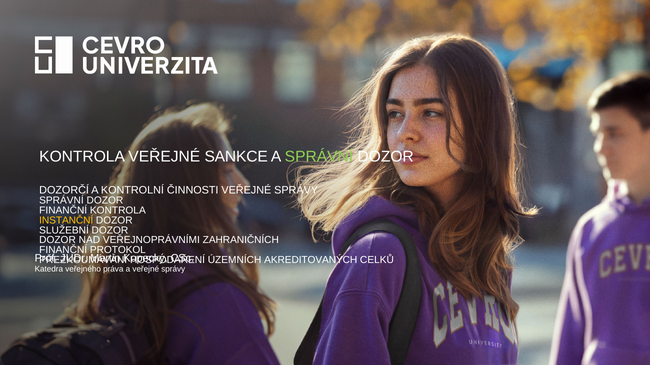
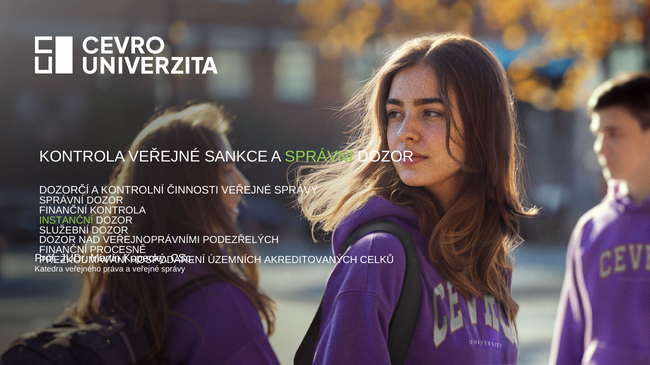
INSTANČNÍ colour: yellow -> light green
ZAHRANIČNÍCH: ZAHRANIČNÍCH -> PODEZŘELÝCH
PROTOKOL: PROTOKOL -> PROCESNĚ
